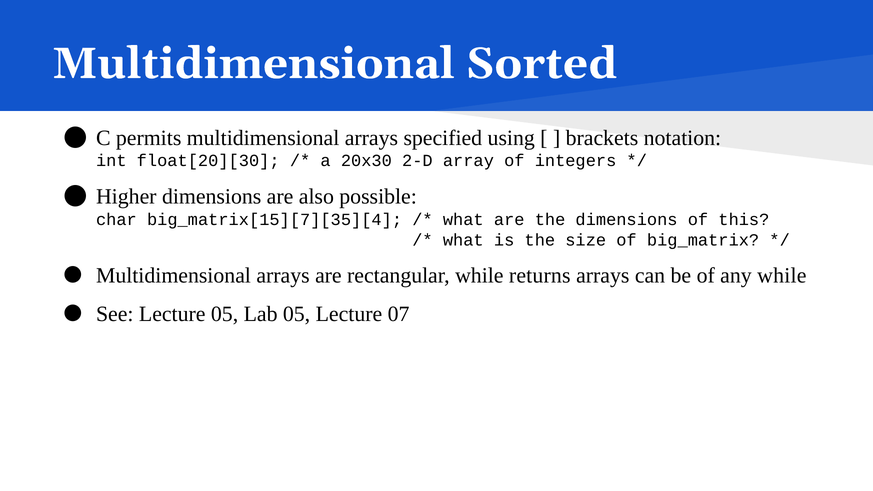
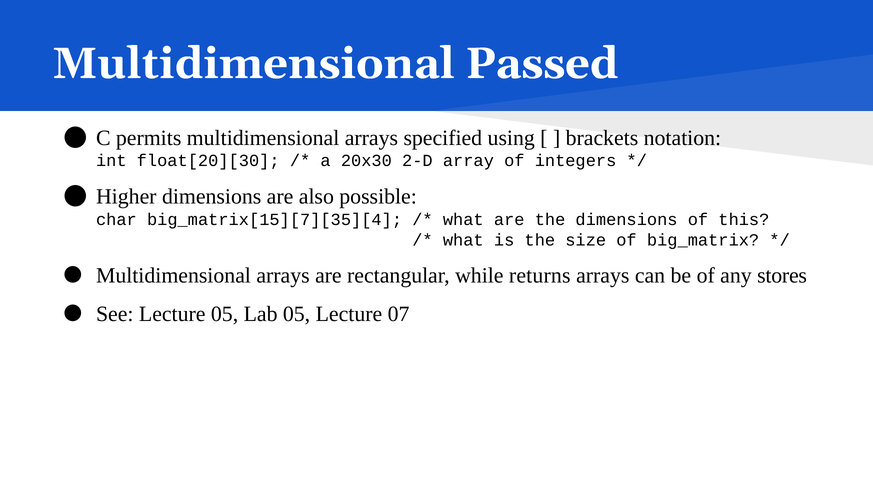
Sorted: Sorted -> Passed
any while: while -> stores
